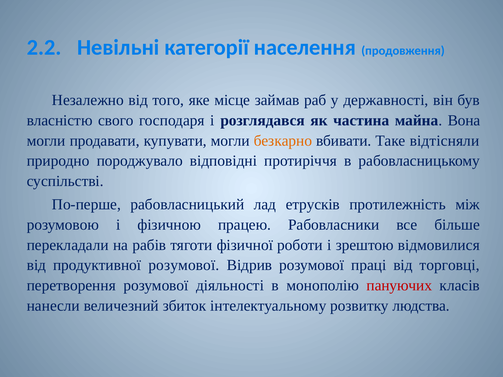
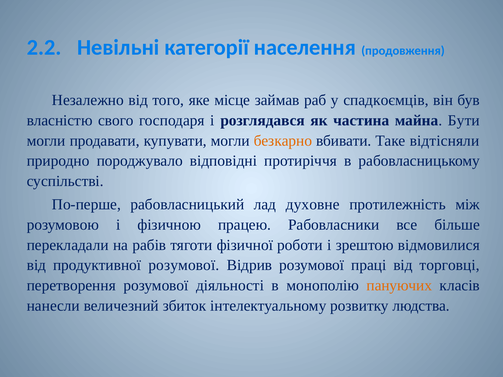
державності: державності -> спадкоємців
Вона: Вона -> Бути
етрусків: етрусків -> духовне
пануючих colour: red -> orange
